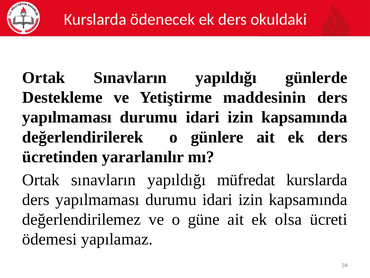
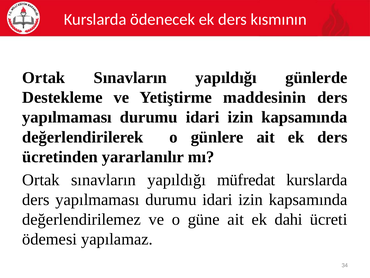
okuldaki: okuldaki -> kısmının
olsa: olsa -> dahi
